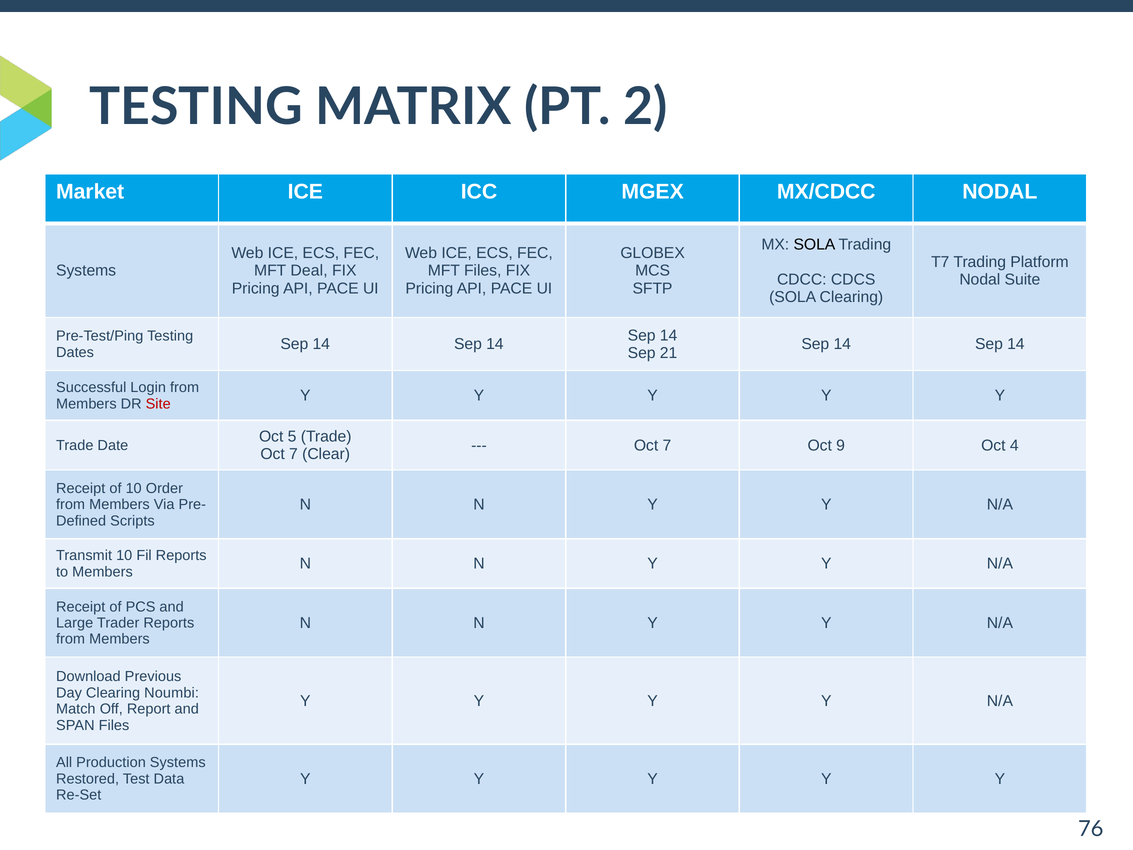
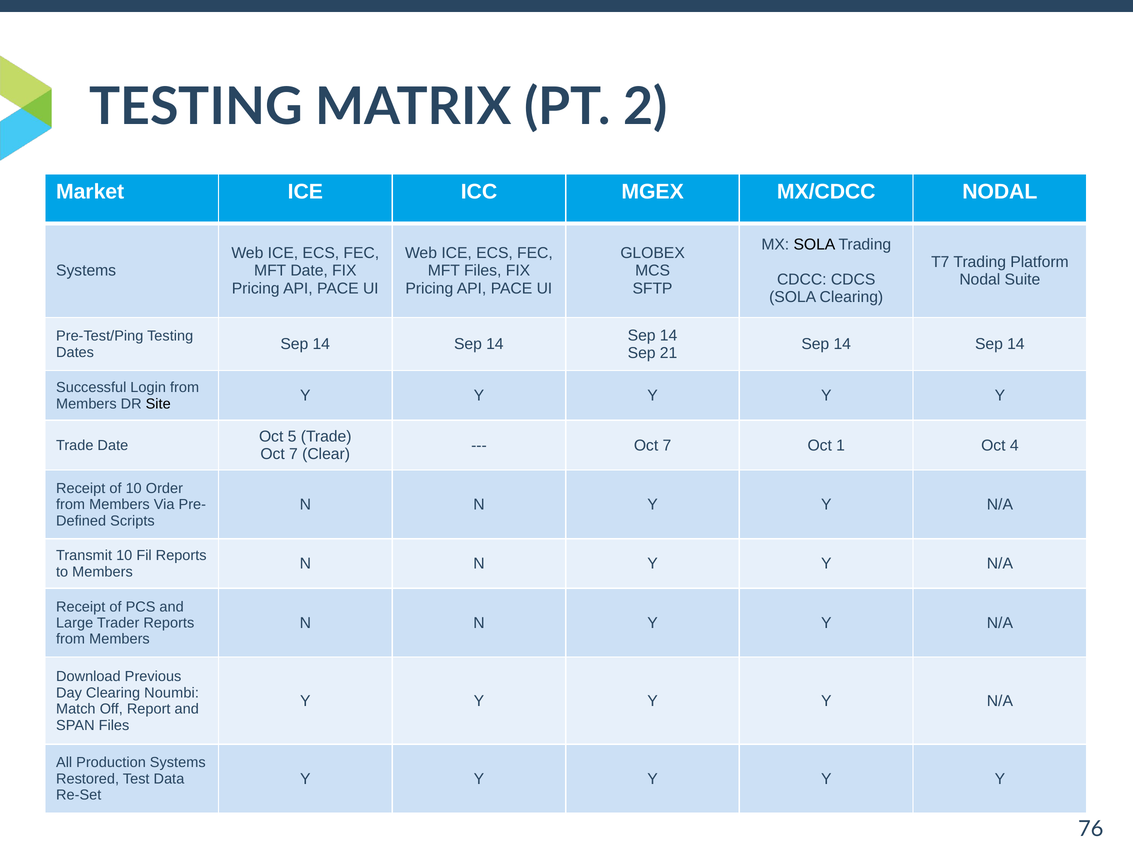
MFT Deal: Deal -> Date
Site colour: red -> black
9: 9 -> 1
